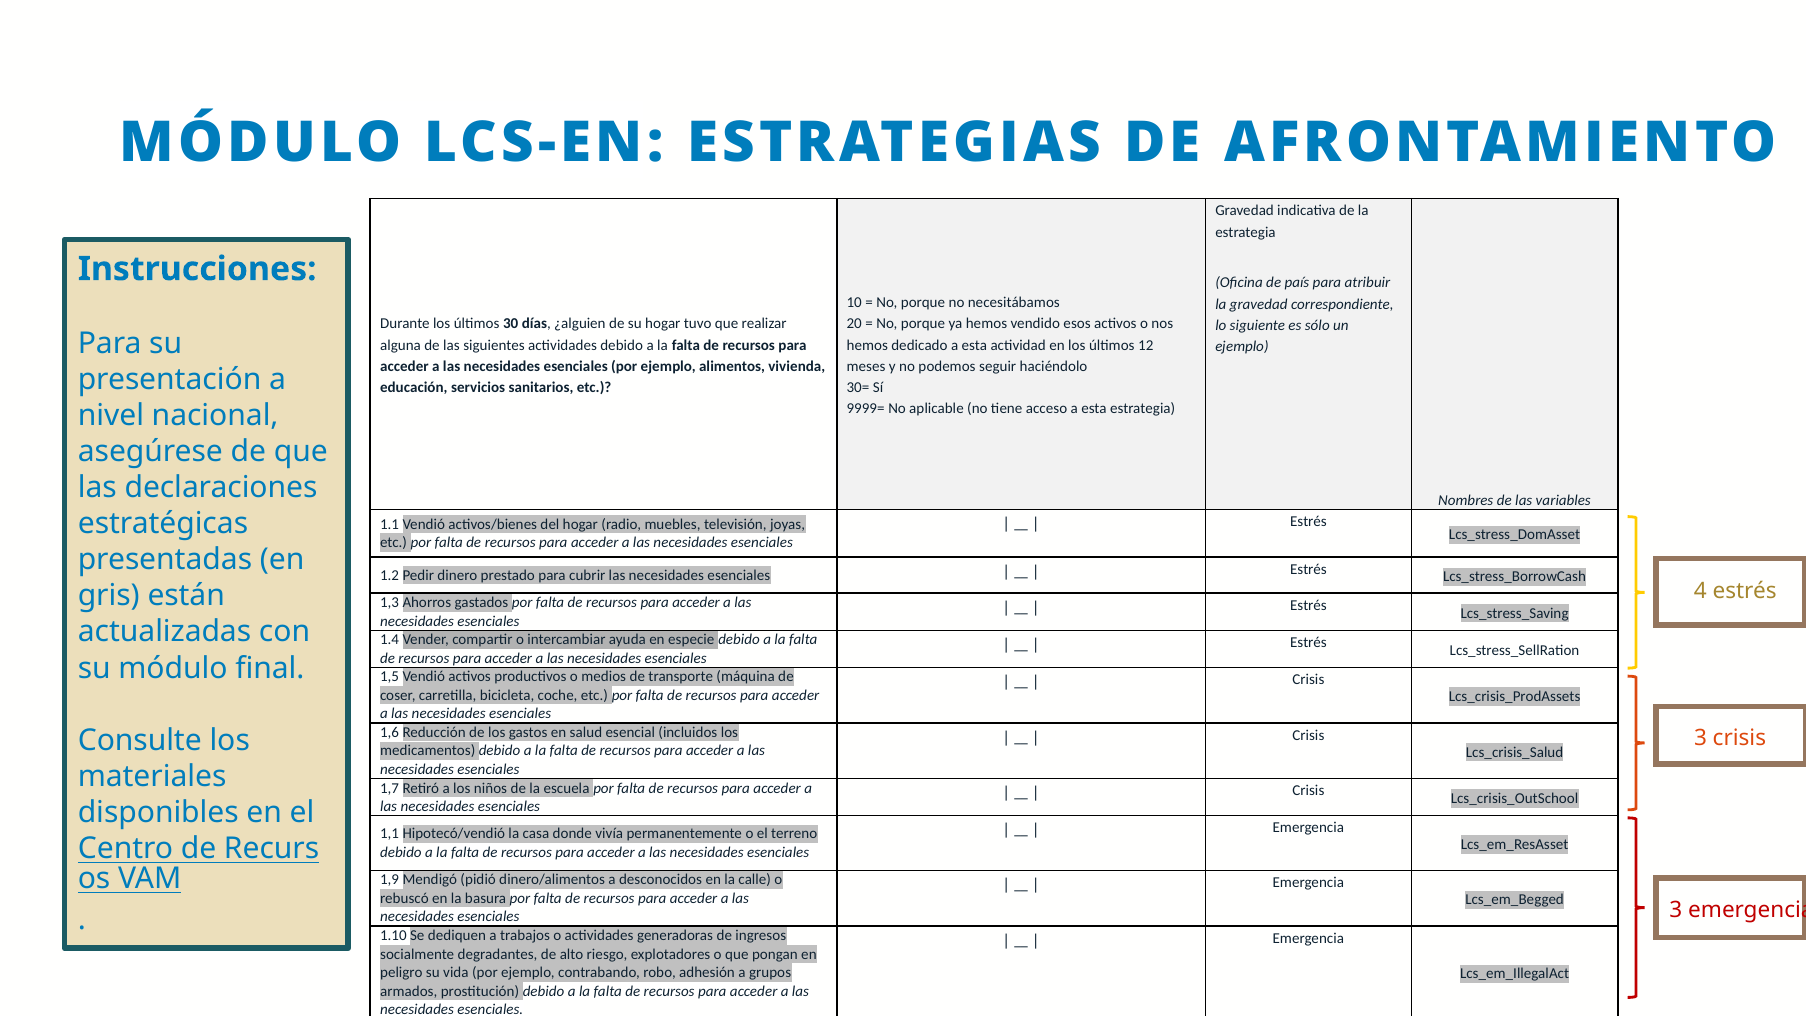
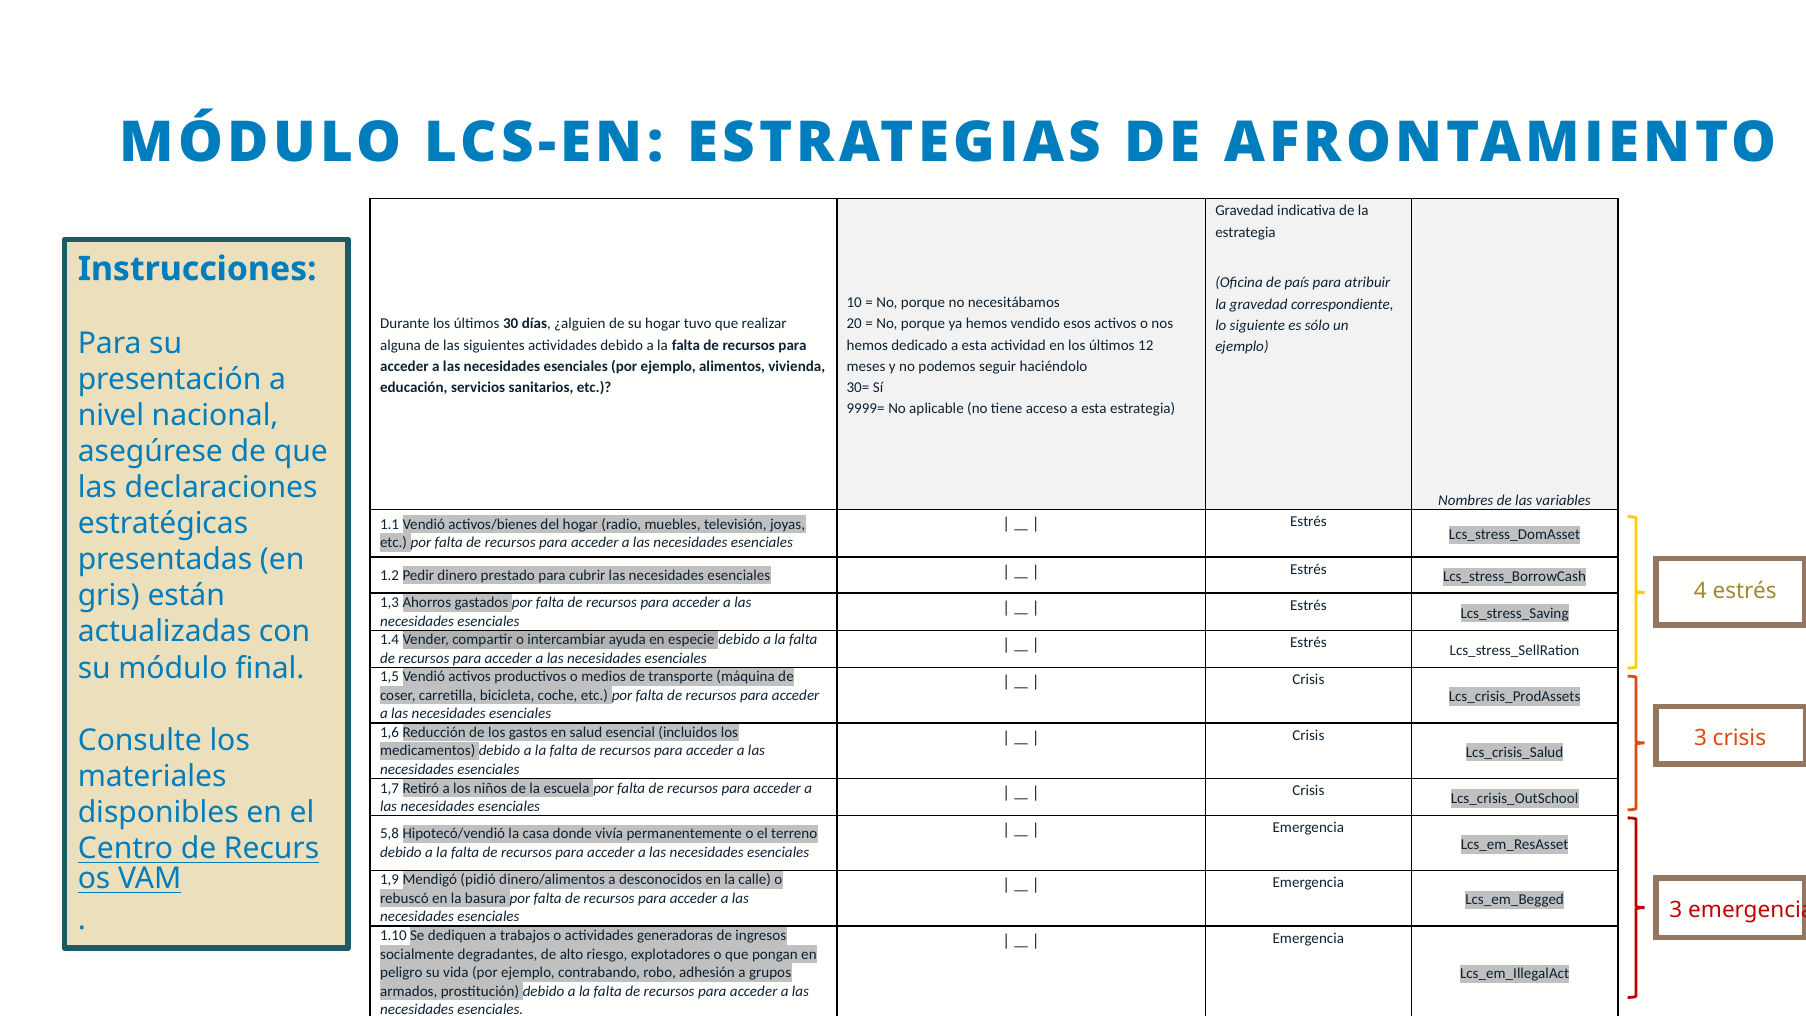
1,1: 1,1 -> 5,8
